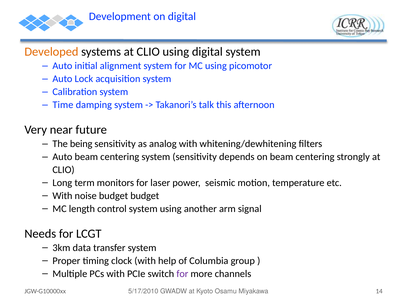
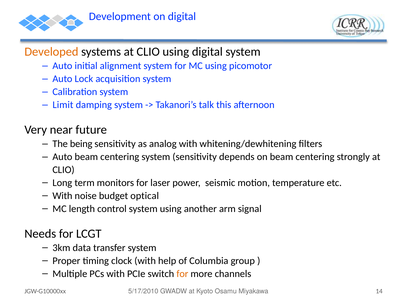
Time: Time -> Limit
budget budget: budget -> optical
for at (182, 274) colour: purple -> orange
